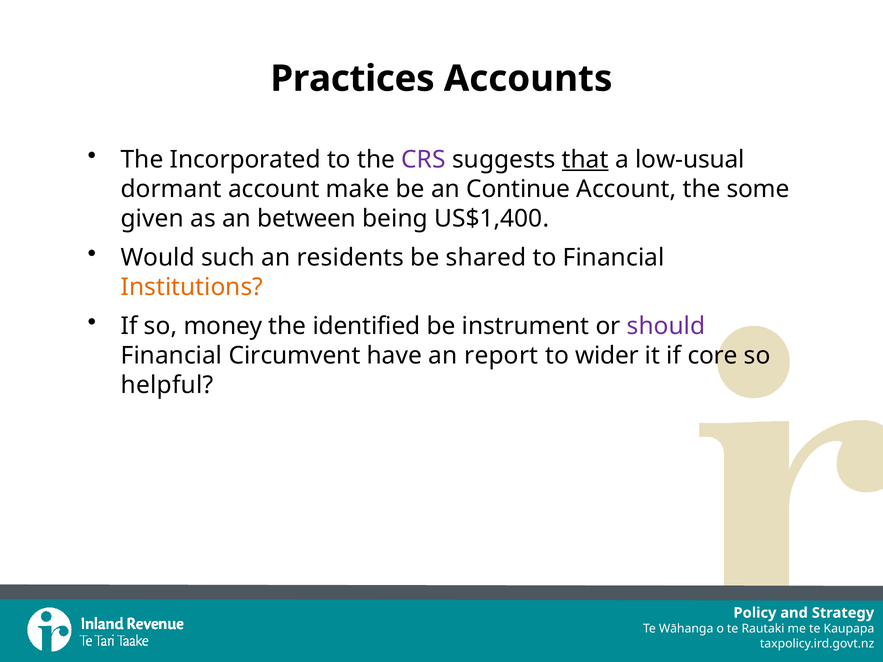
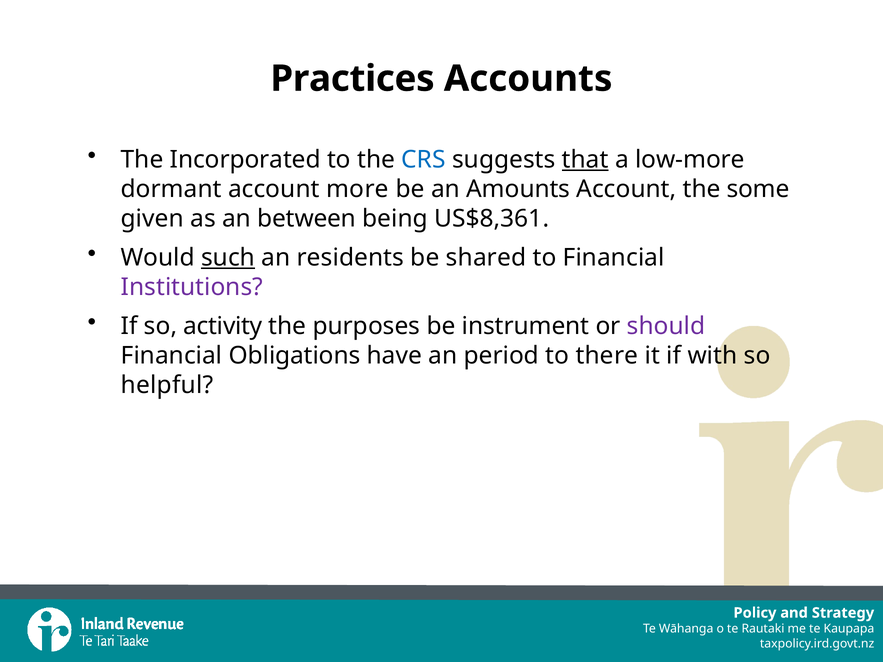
CRS colour: purple -> blue
low-usual: low-usual -> low-more
make: make -> more
Continue: Continue -> Amounts
US$1,400: US$1,400 -> US$8,361
such underline: none -> present
Institutions colour: orange -> purple
money: money -> activity
identified: identified -> purposes
Circumvent: Circumvent -> Obligations
report: report -> period
wider: wider -> there
core: core -> with
